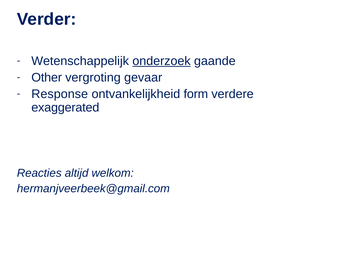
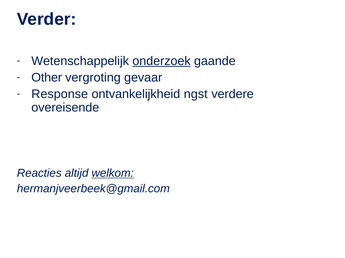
form: form -> ngst
exaggerated: exaggerated -> overeisende
welkom underline: none -> present
